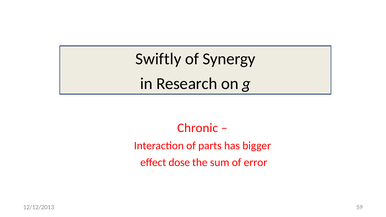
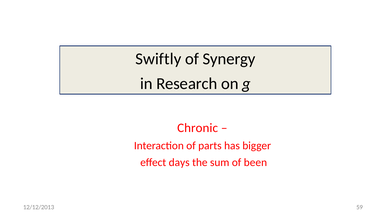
dose: dose -> days
error: error -> been
